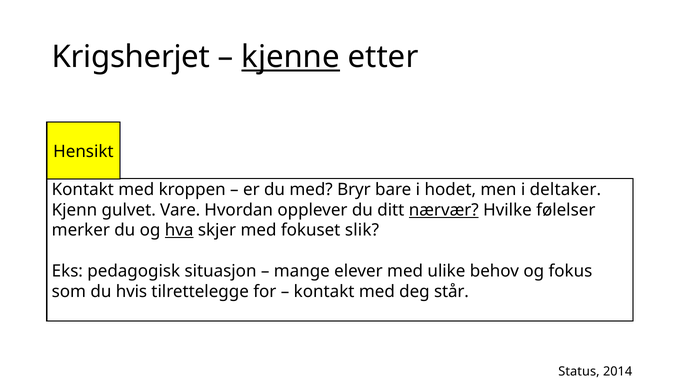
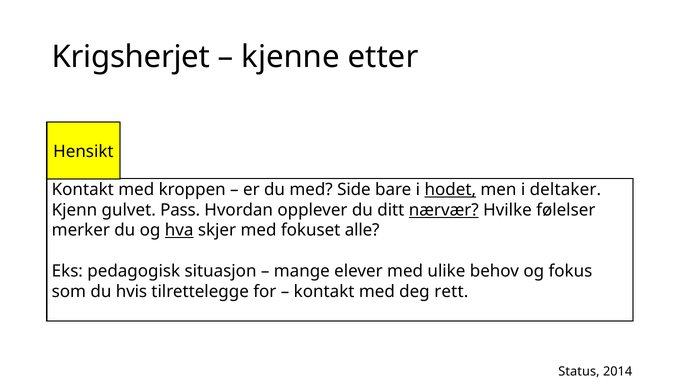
kjenne underline: present -> none
Bryr: Bryr -> Side
hodet underline: none -> present
Vare: Vare -> Pass
slik: slik -> alle
står: står -> rett
